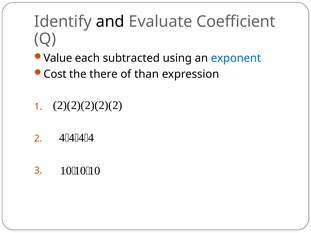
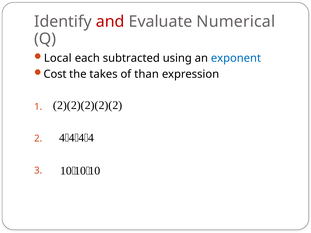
and colour: black -> red
Coefficient: Coefficient -> Numerical
Value: Value -> Local
there: there -> takes
